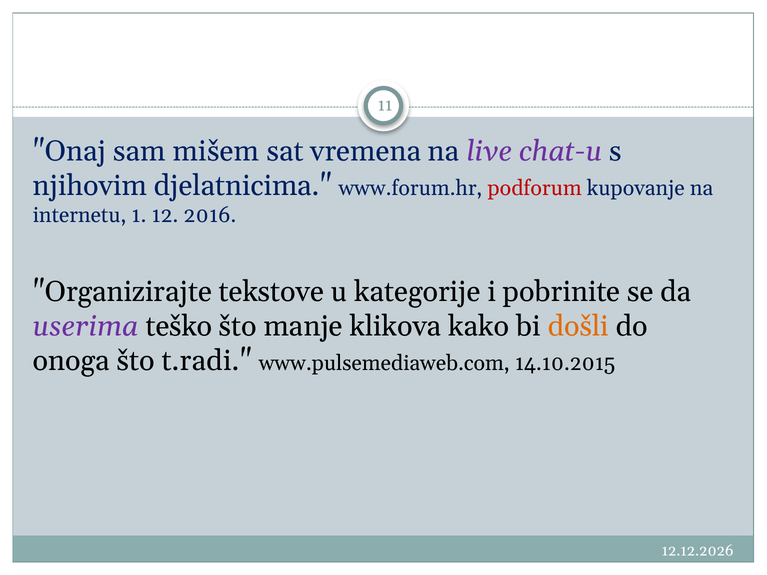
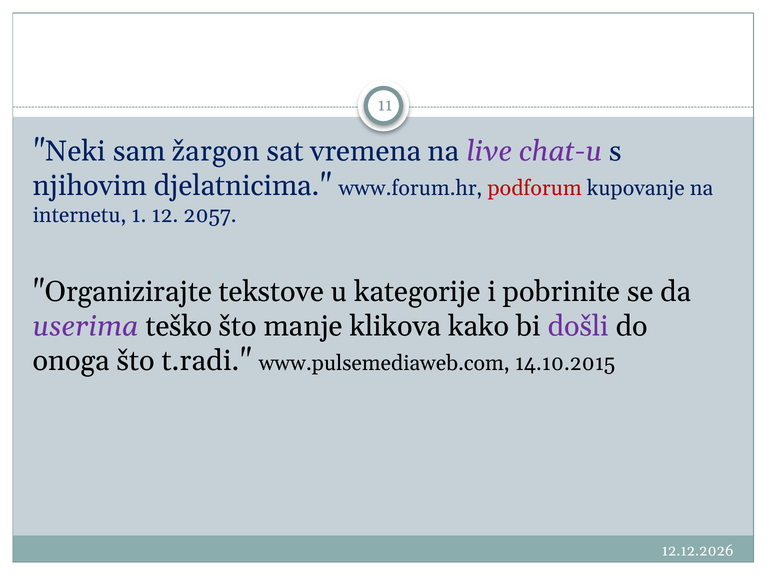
Onaj: Onaj -> Neki
mišem: mišem -> žargon
2016: 2016 -> 2057
došli colour: orange -> purple
